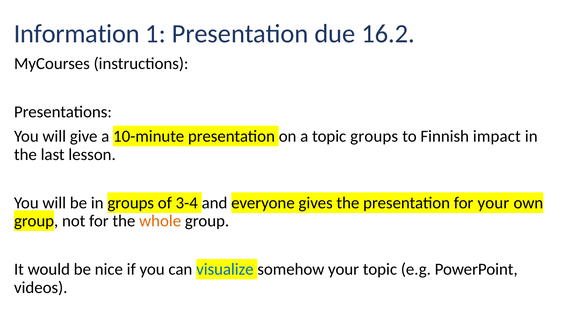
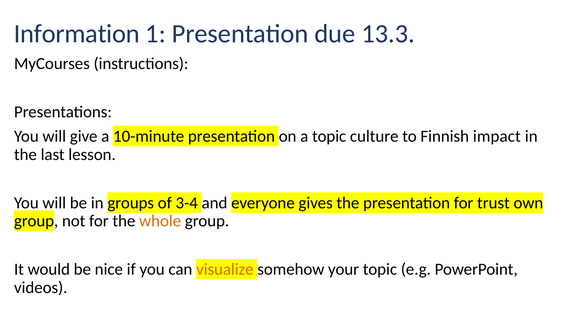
16.2: 16.2 -> 13.3
topic groups: groups -> culture
for your: your -> trust
visualize colour: blue -> orange
